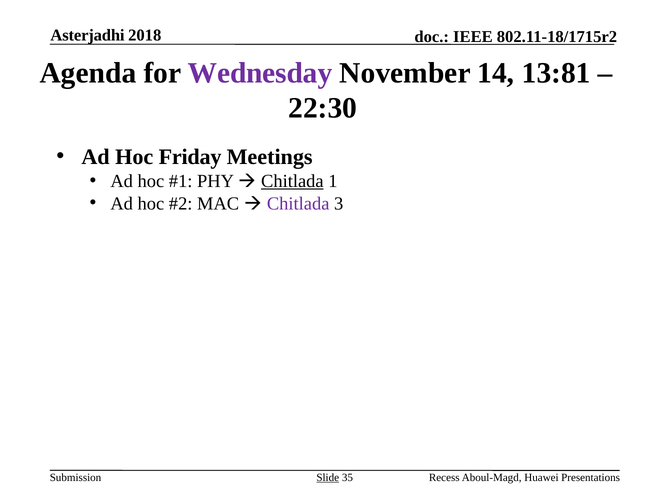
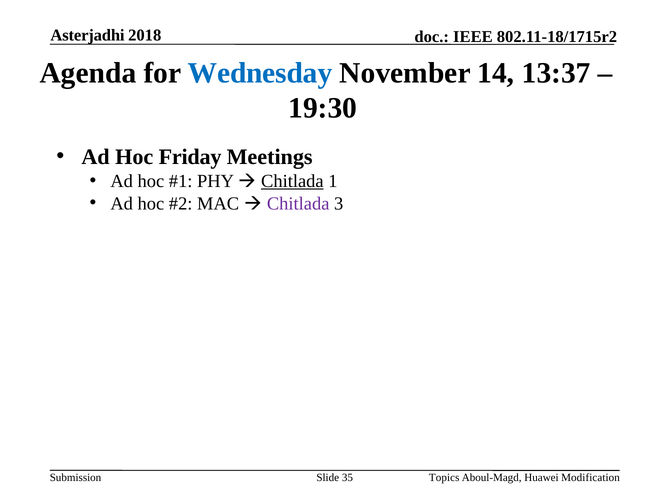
Wednesday colour: purple -> blue
13:81: 13:81 -> 13:37
22:30: 22:30 -> 19:30
Slide underline: present -> none
Recess: Recess -> Topics
Presentations: Presentations -> Modification
